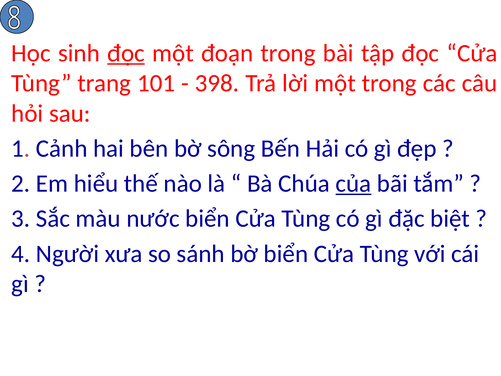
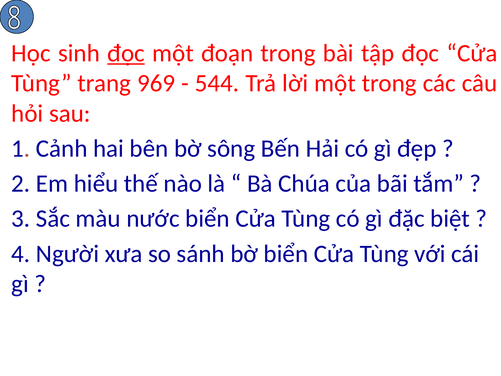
101: 101 -> 969
398: 398 -> 544
của underline: present -> none
